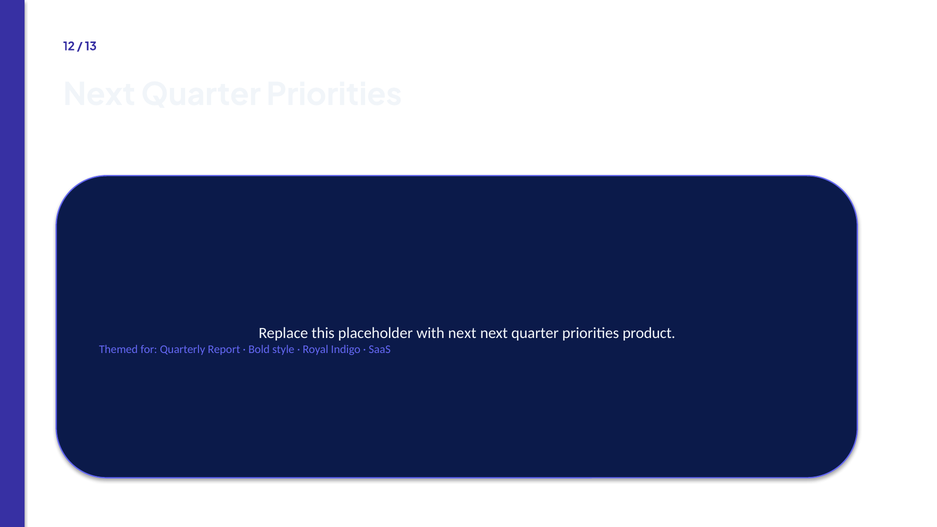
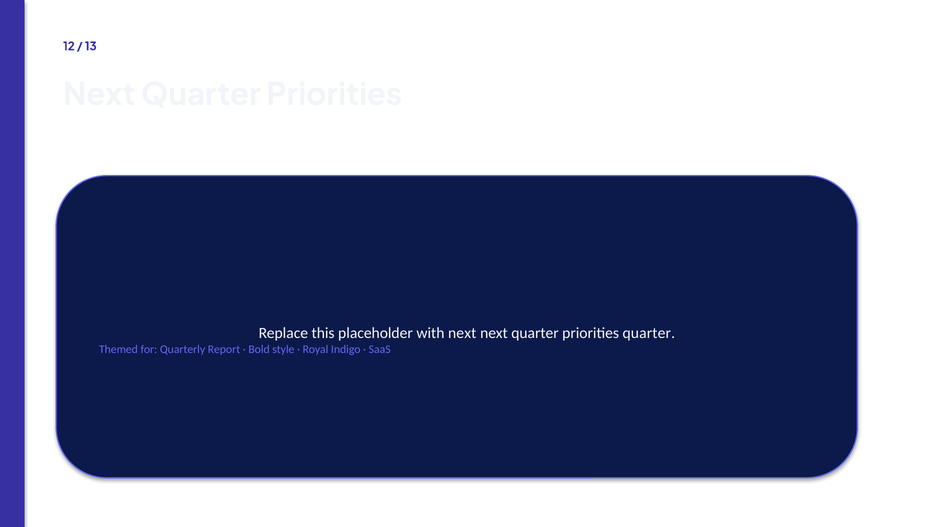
priorities product: product -> quarter
